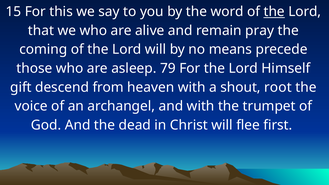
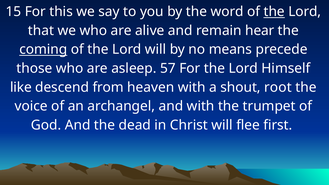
pray: pray -> hear
coming underline: none -> present
79: 79 -> 57
gift: gift -> like
